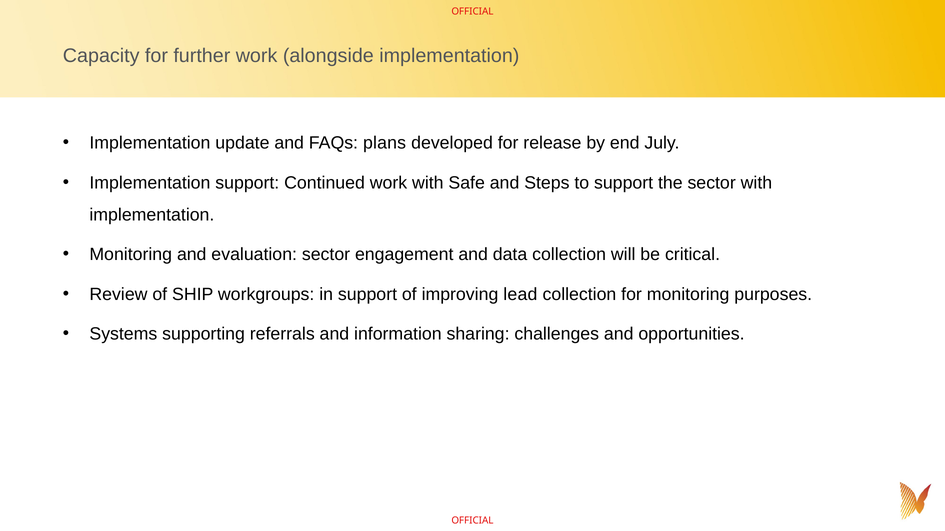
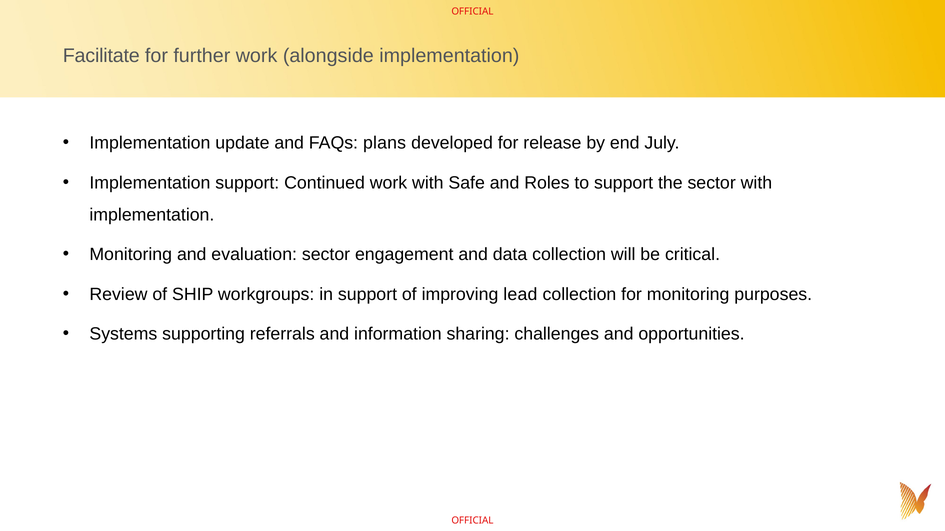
Capacity: Capacity -> Facilitate
Steps: Steps -> Roles
